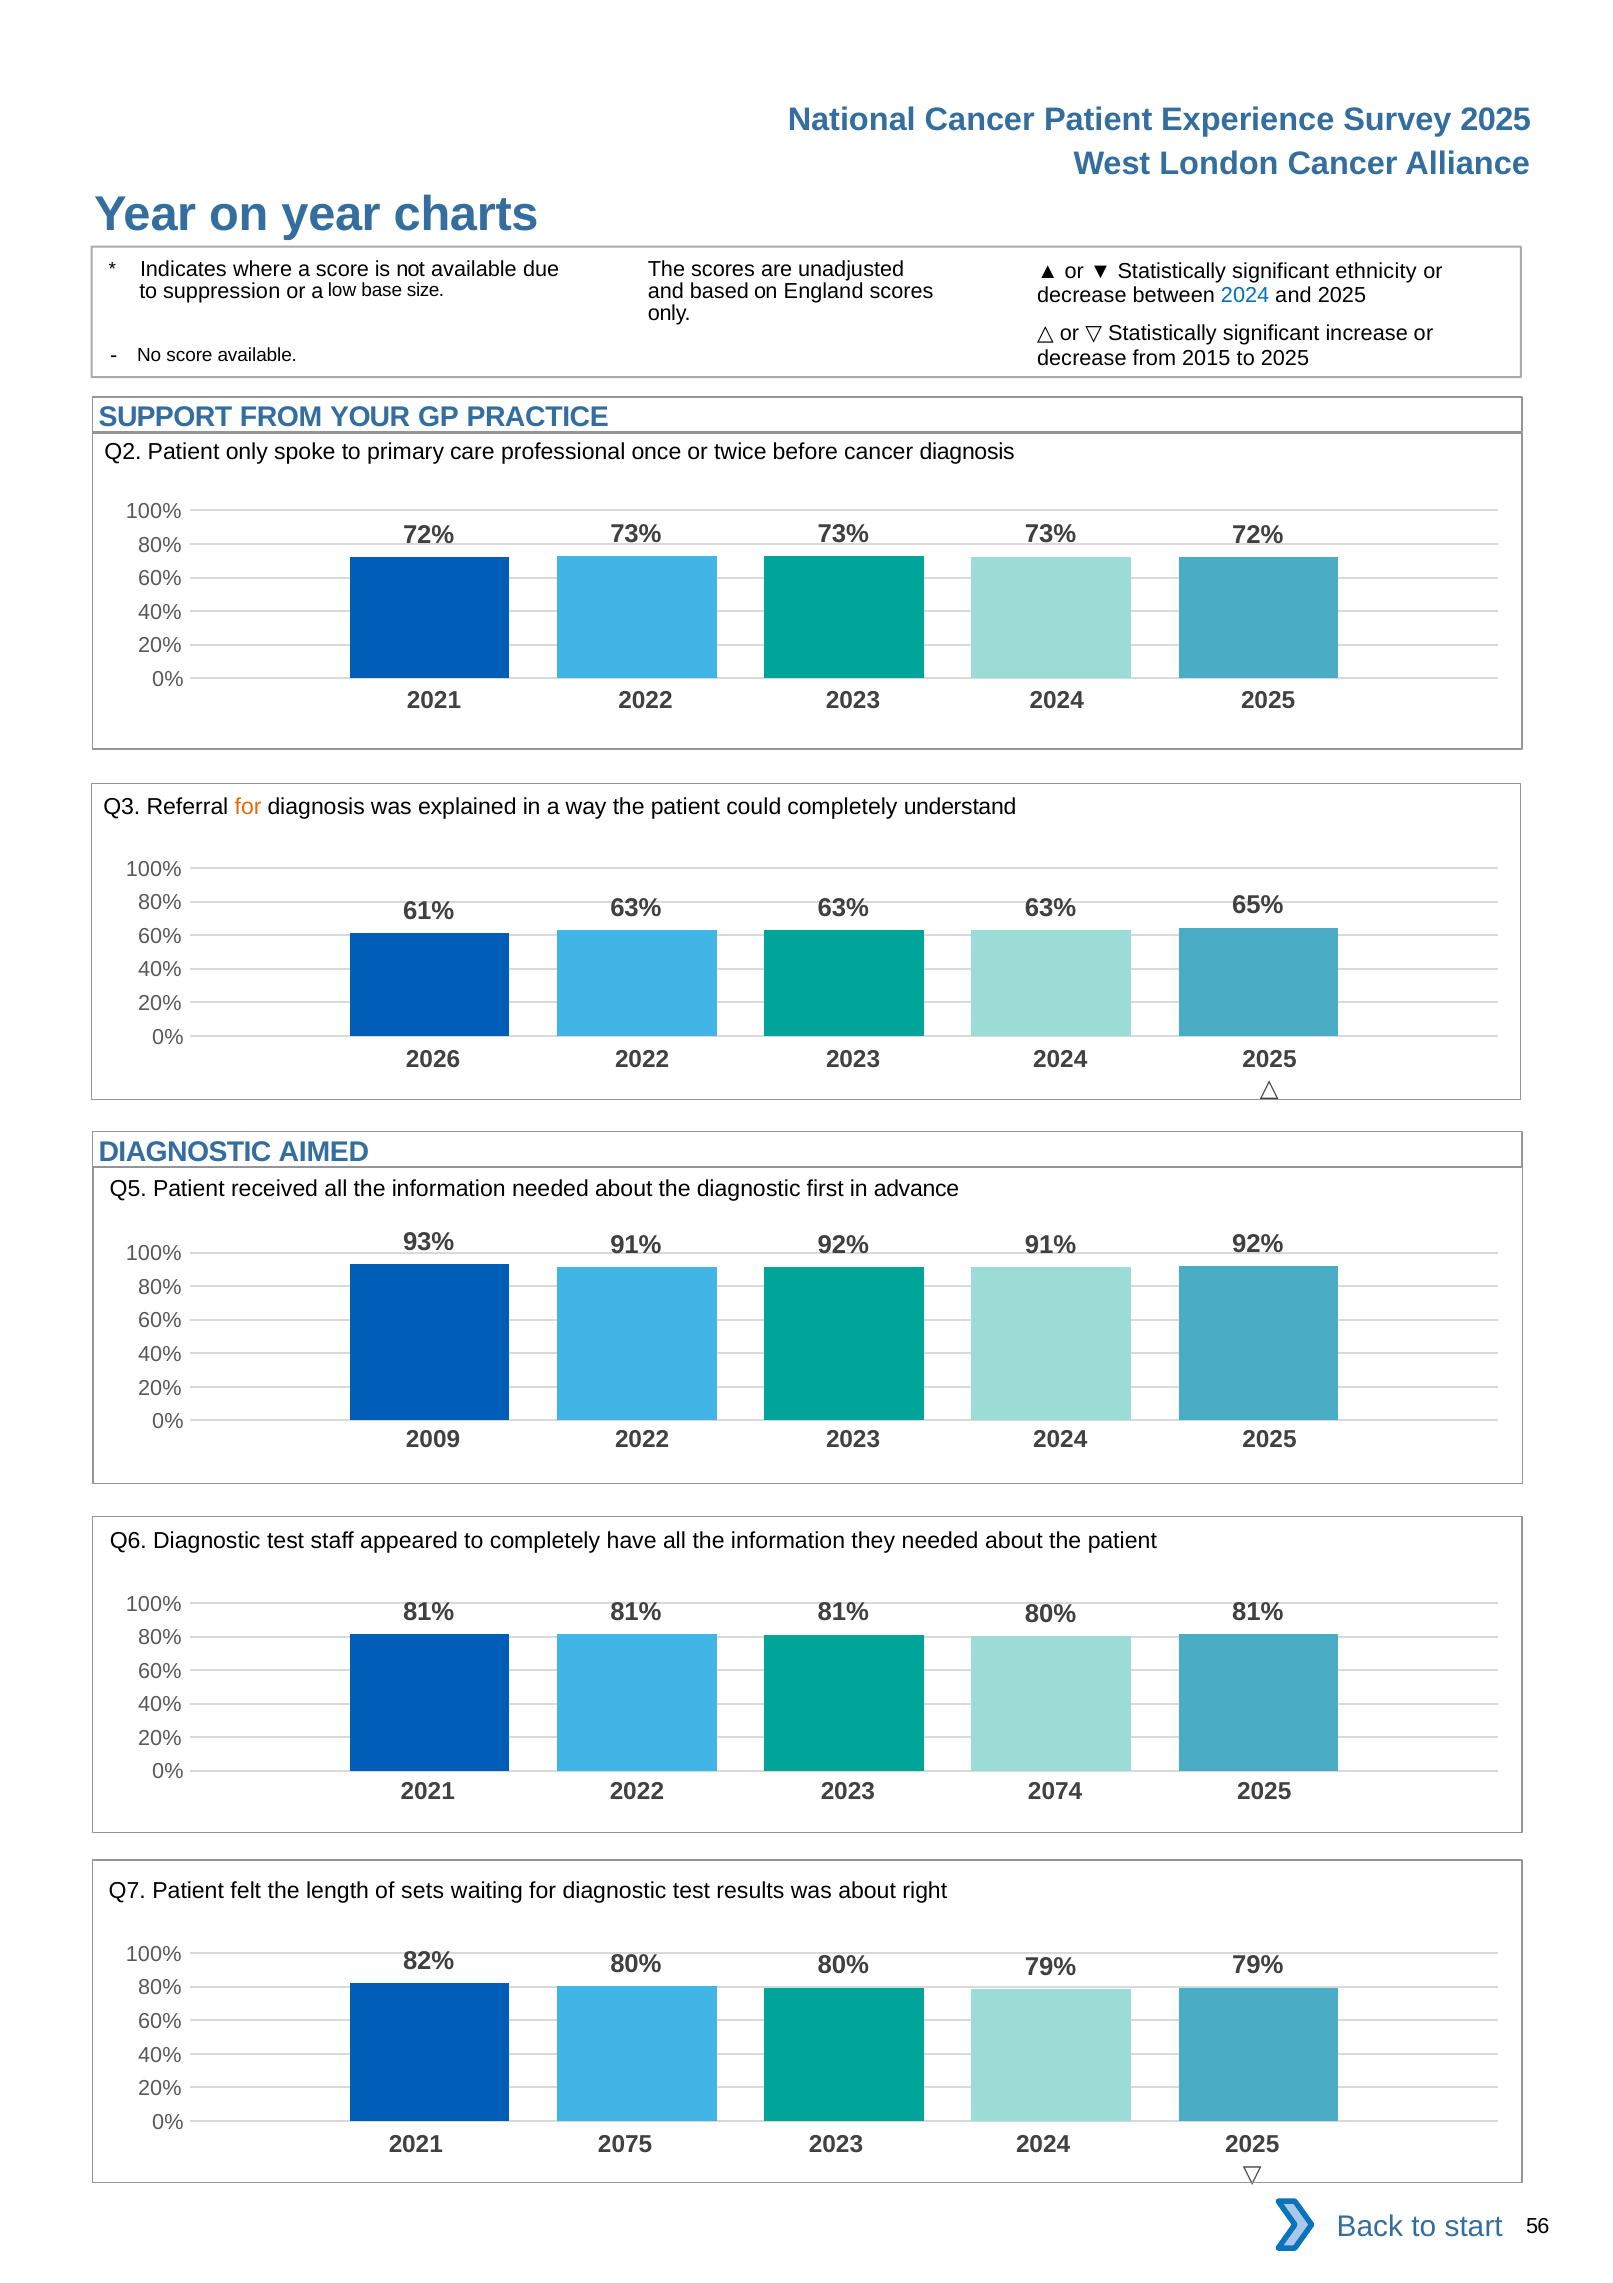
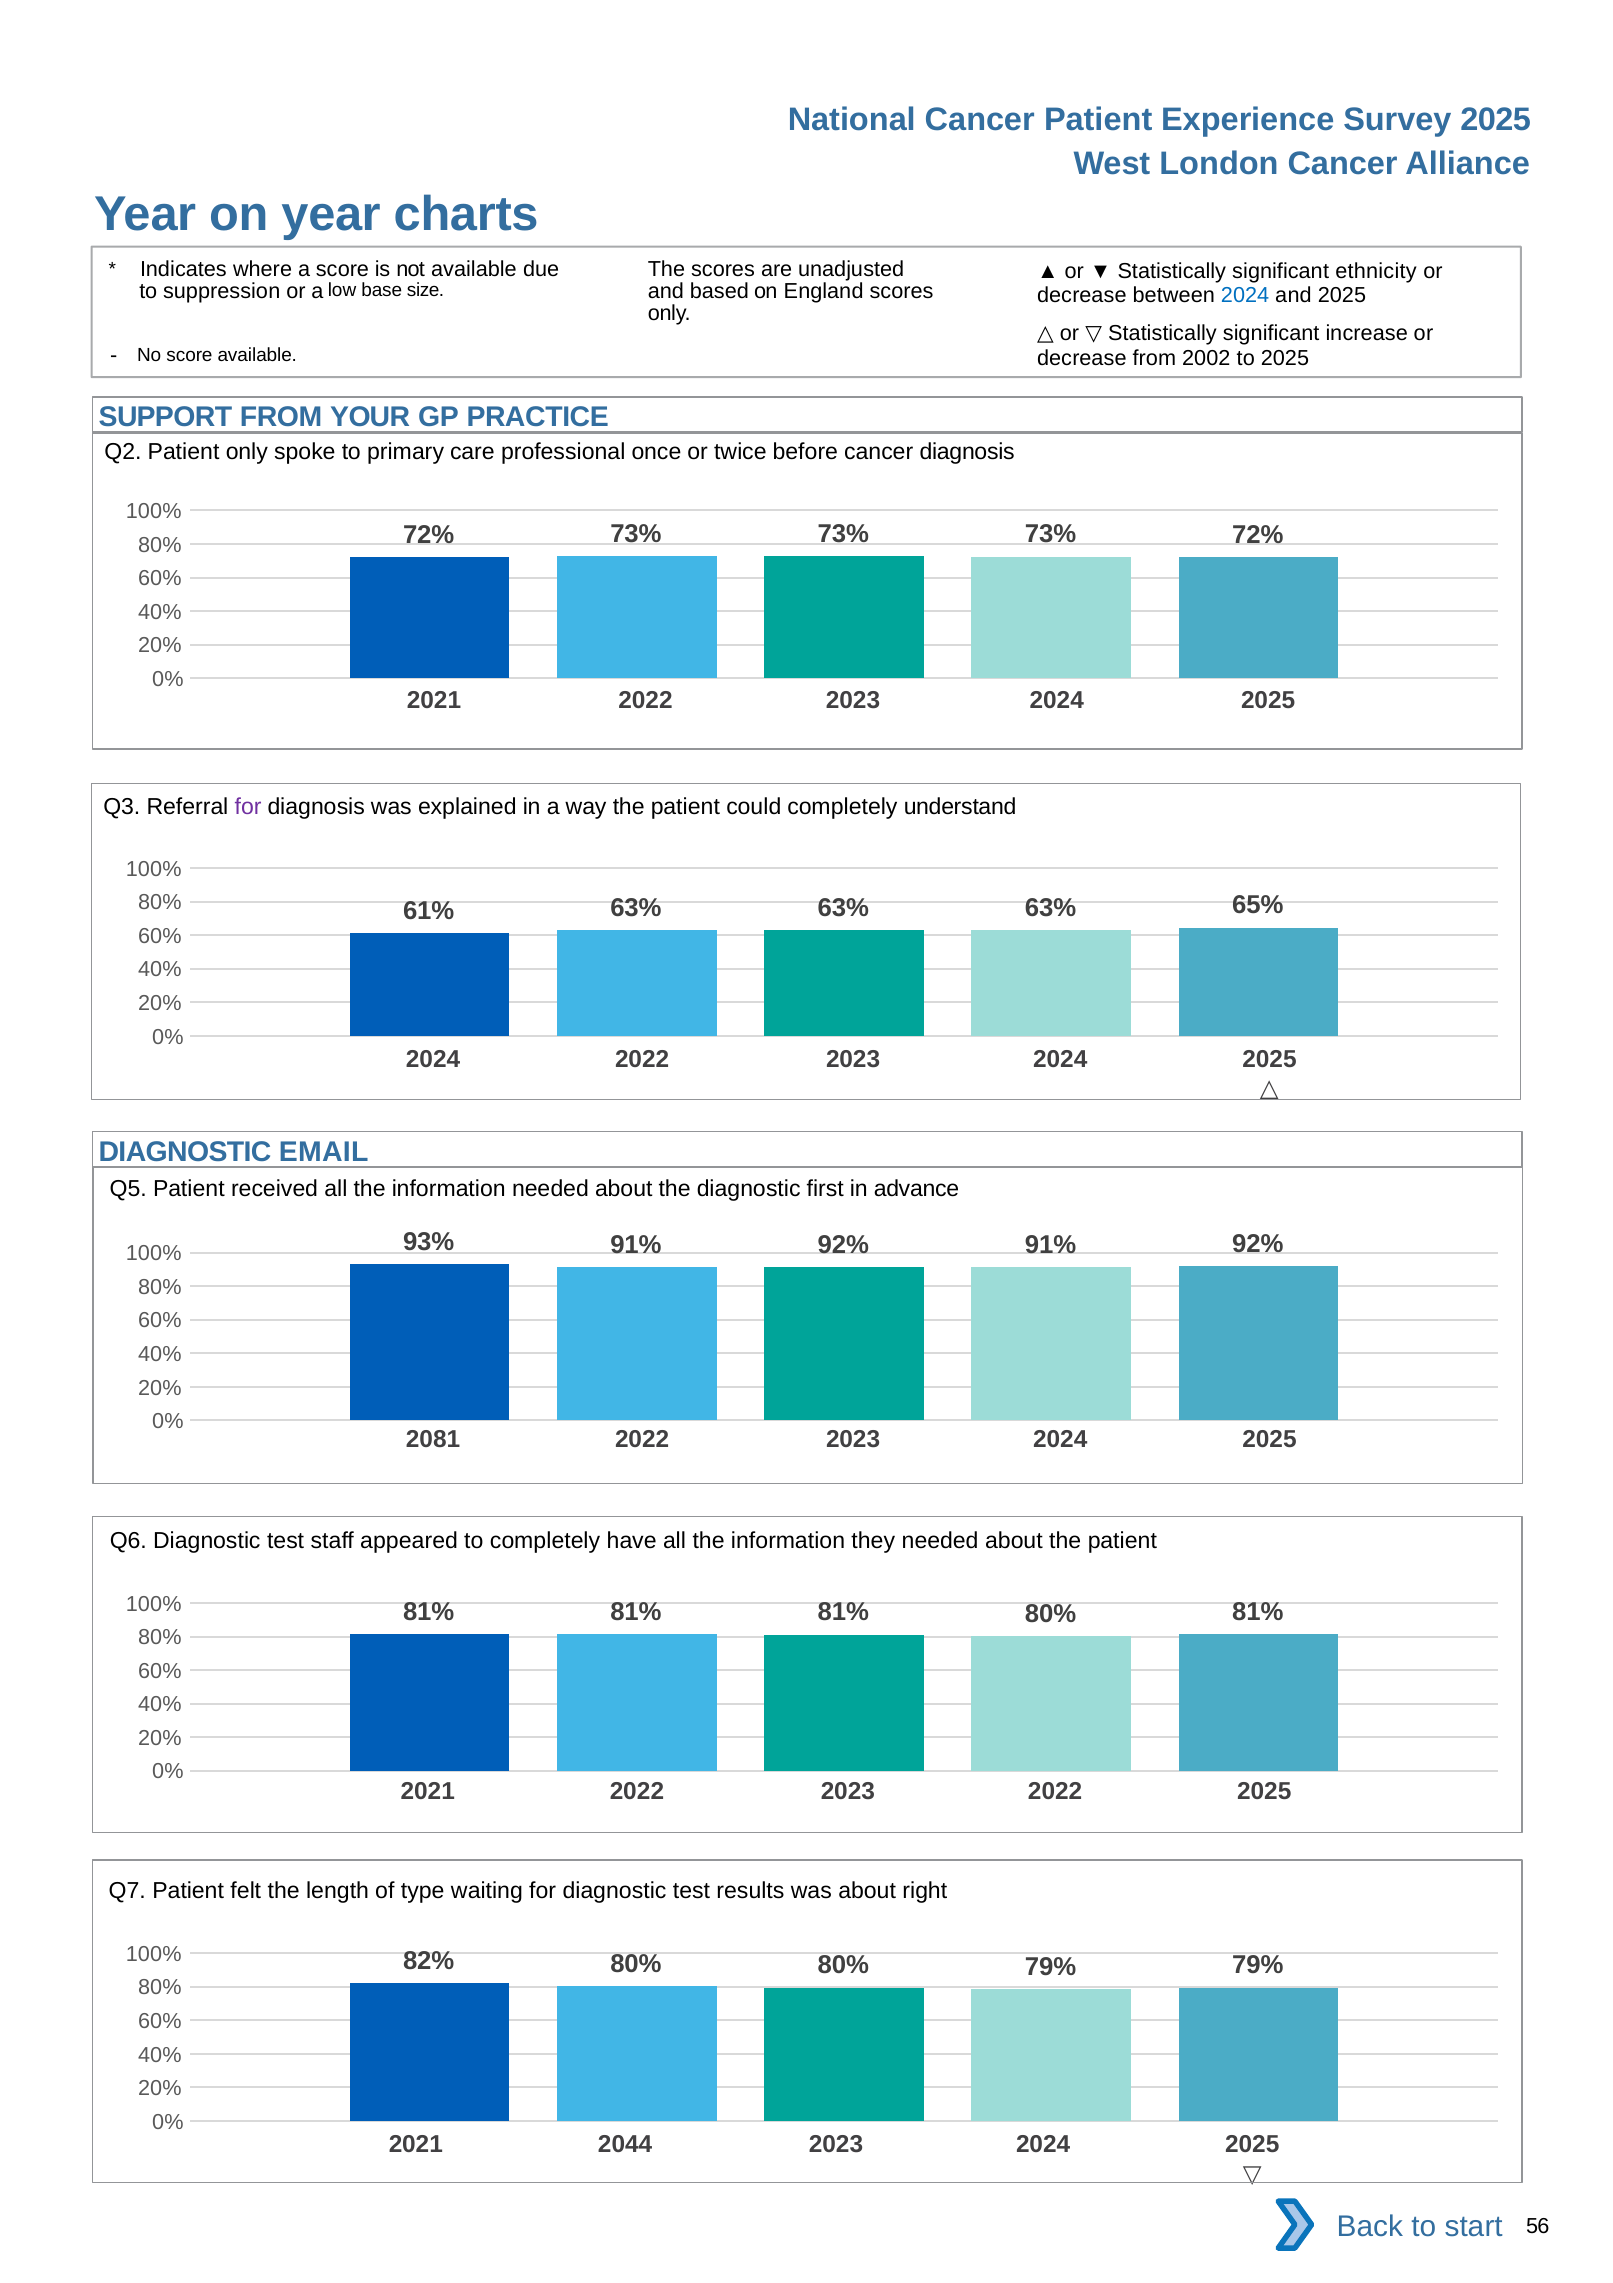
2015: 2015 -> 2002
for at (248, 806) colour: orange -> purple
2026 at (433, 1059): 2026 -> 2024
AIMED: AIMED -> EMAIL
2009: 2009 -> 2081
2023 2074: 2074 -> 2022
sets: sets -> type
2075: 2075 -> 2044
